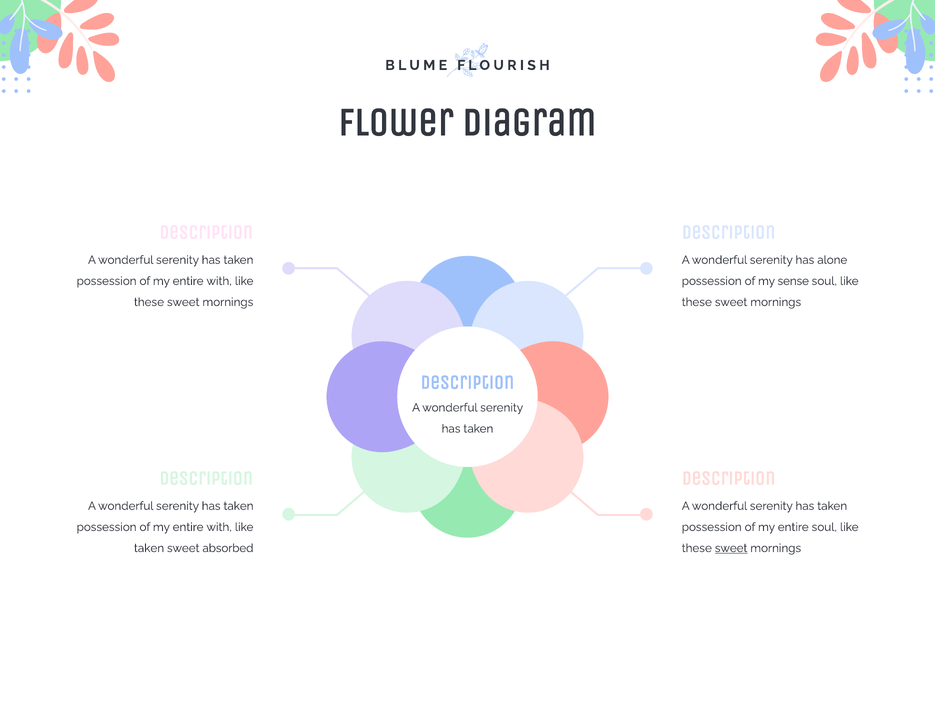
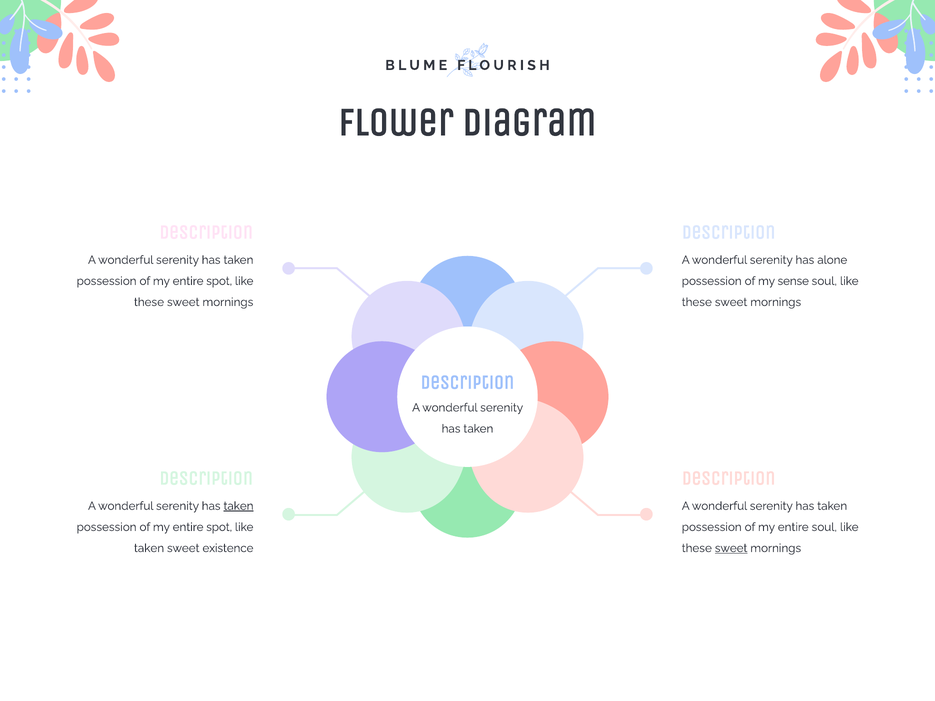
with at (219, 281): with -> spot
taken at (239, 506) underline: none -> present
with at (219, 527): with -> spot
absorbed: absorbed -> existence
